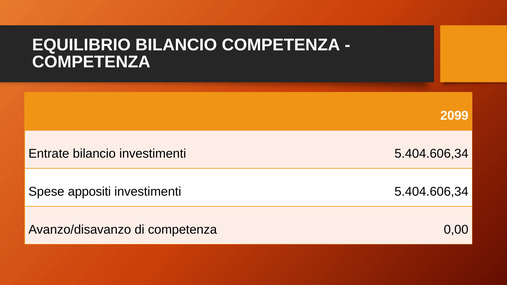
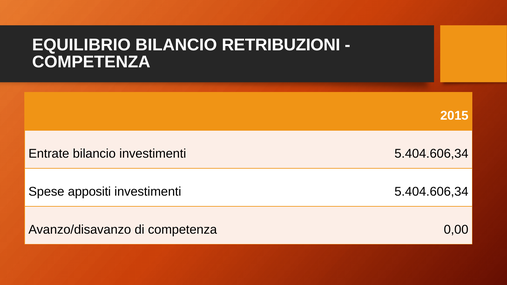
BILANCIO COMPETENZA: COMPETENZA -> RETRIBUZIONI
2099: 2099 -> 2015
